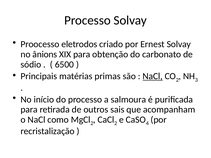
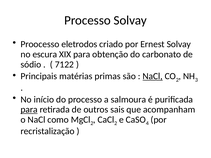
ânions: ânions -> escura
6500: 6500 -> 7122
para at (29, 110) underline: none -> present
